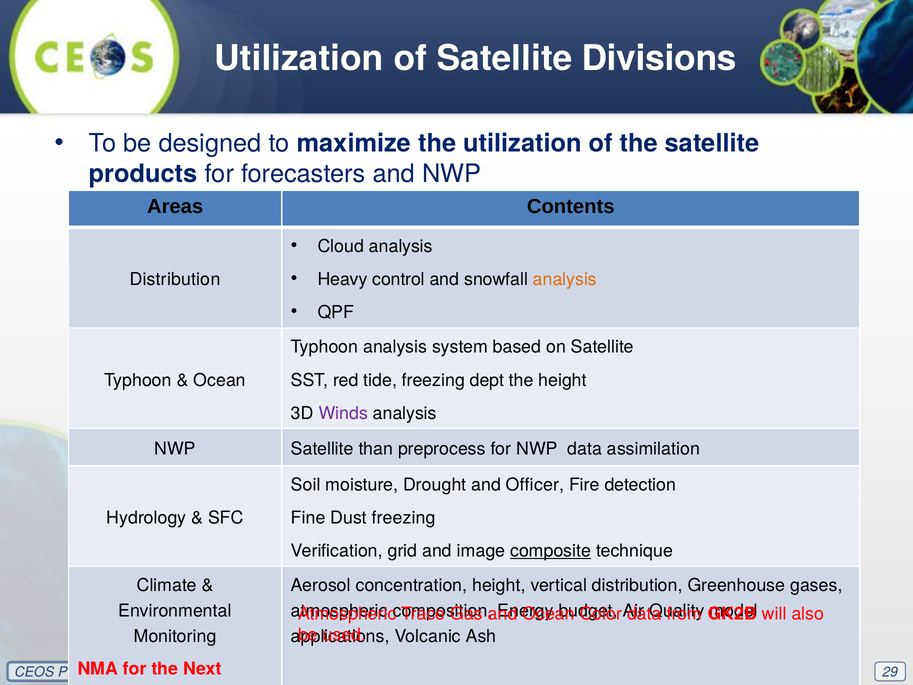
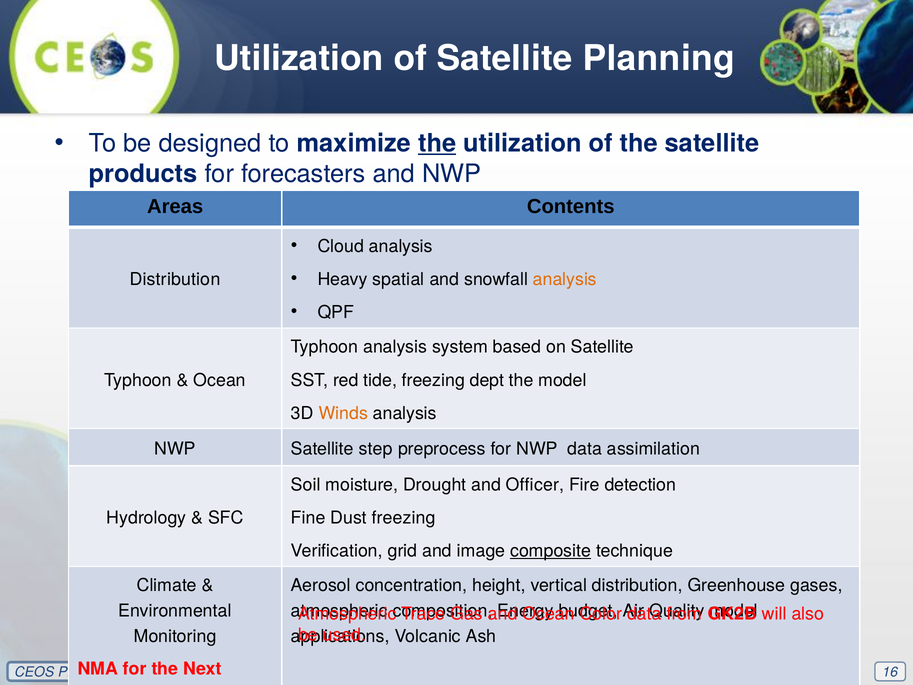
Divisions: Divisions -> Planning
the at (437, 143) underline: none -> present
control: control -> spatial
the height: height -> model
Winds colour: purple -> orange
than: than -> step
29: 29 -> 16
